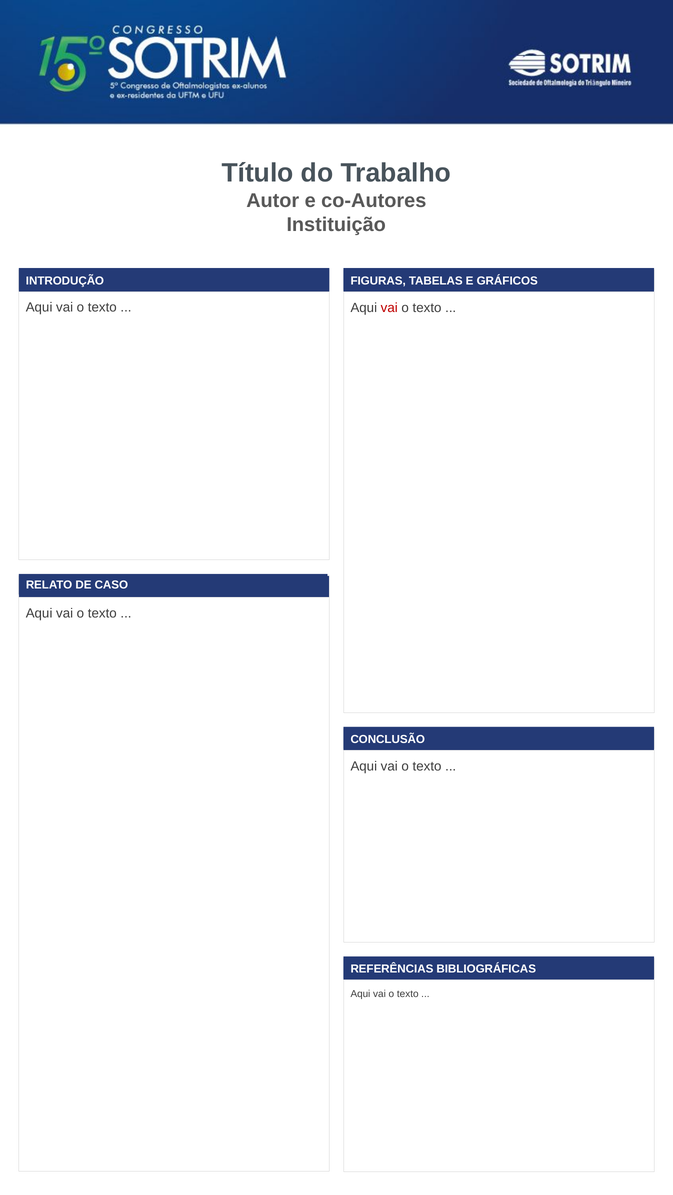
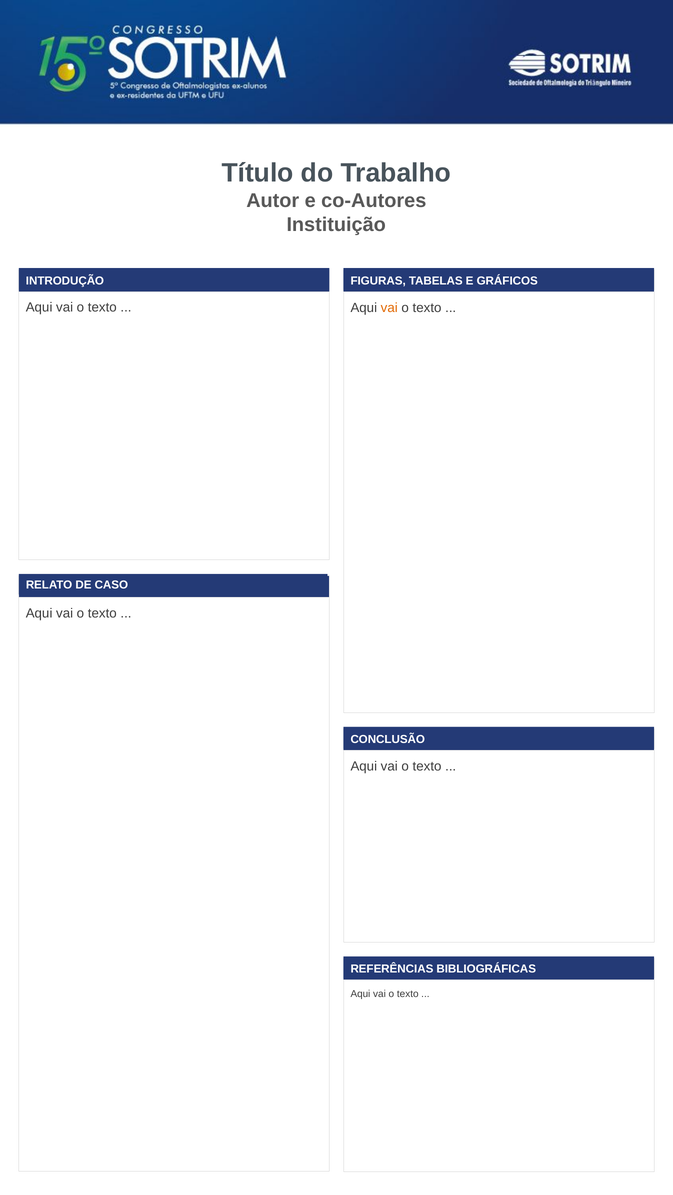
vai at (389, 308) colour: red -> orange
